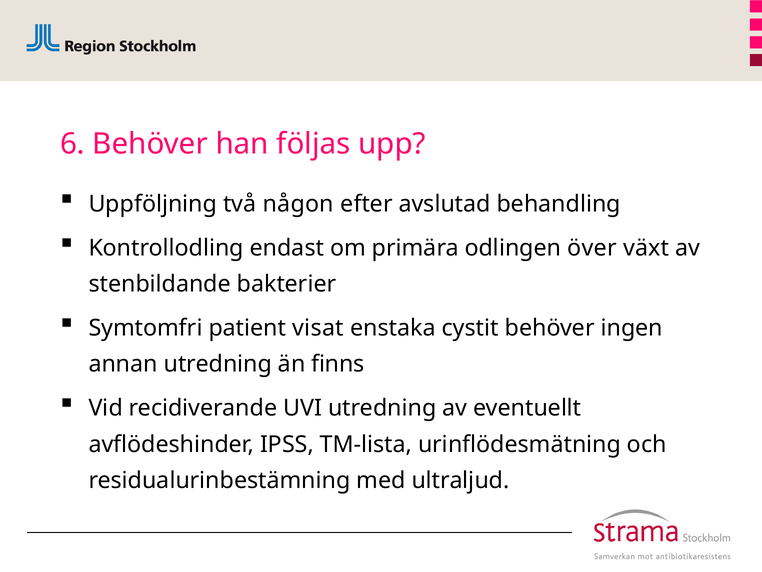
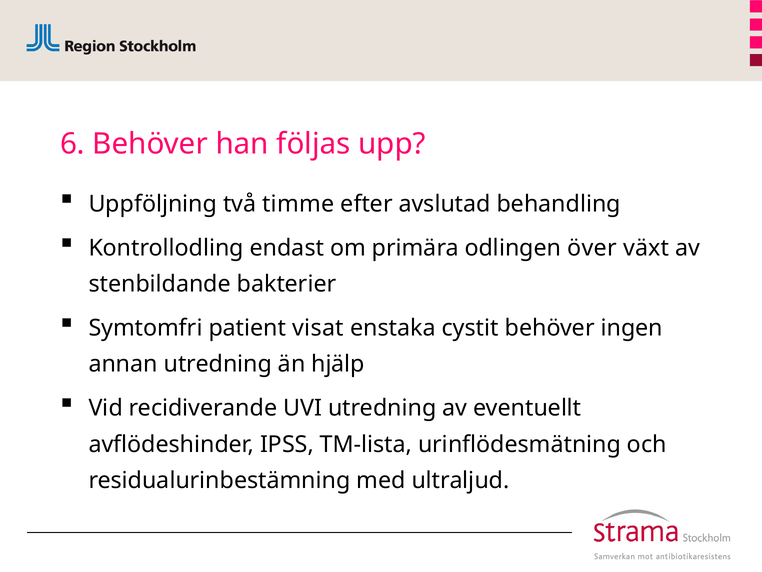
någon: någon -> timme
finns: finns -> hjälp
